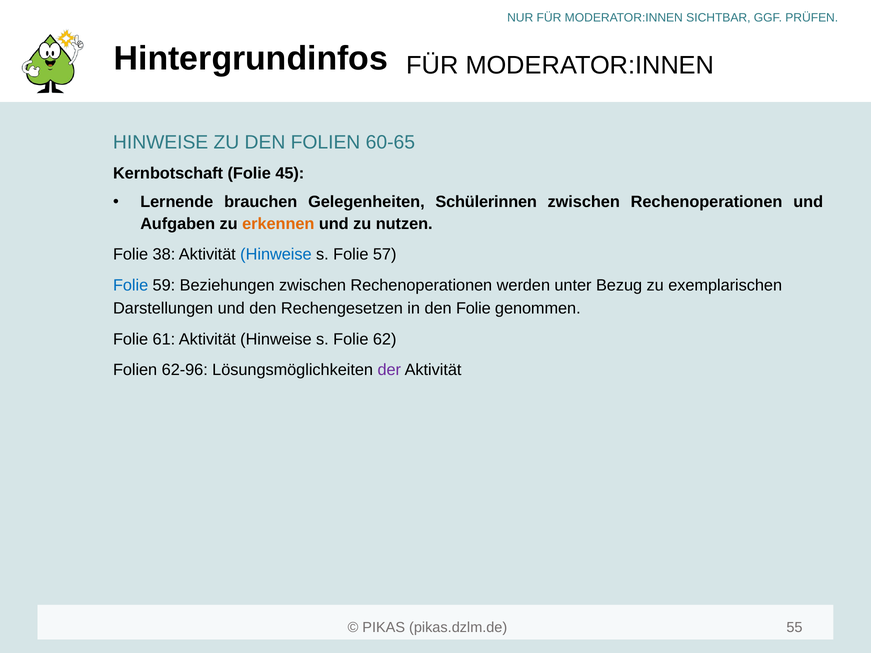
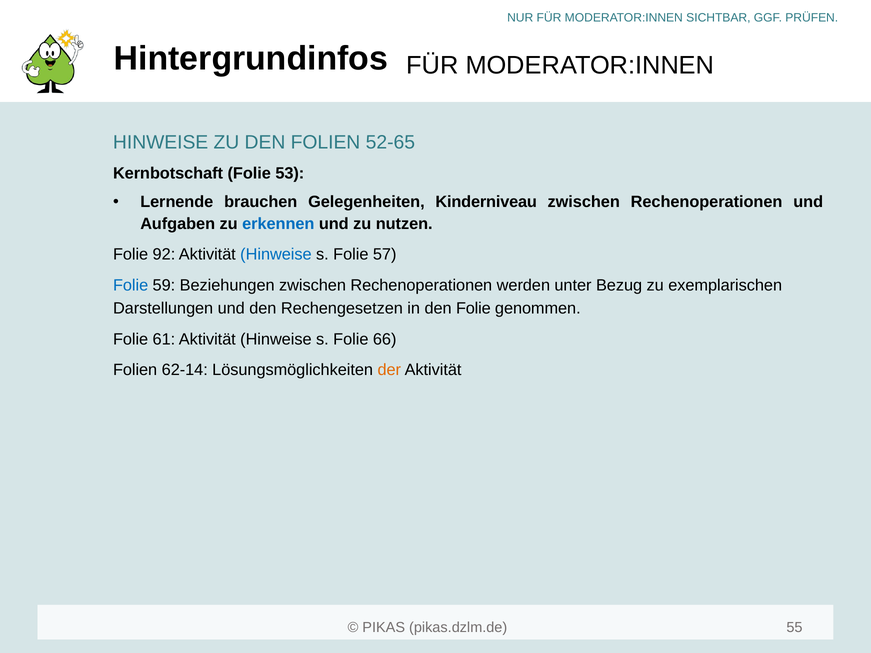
60-65: 60-65 -> 52-65
45: 45 -> 53
Schülerinnen: Schülerinnen -> Kinderniveau
erkennen colour: orange -> blue
38: 38 -> 92
62: 62 -> 66
62-96: 62-96 -> 62-14
der colour: purple -> orange
